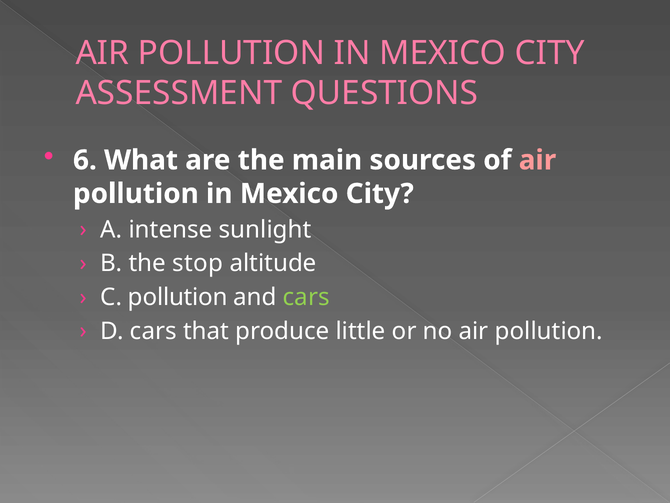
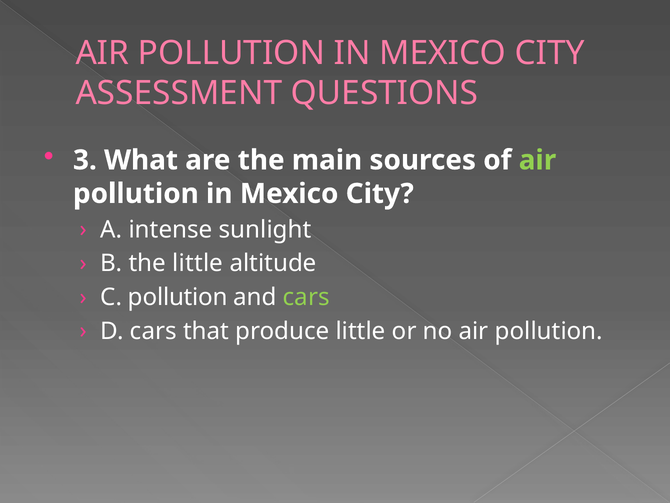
6: 6 -> 3
air at (537, 160) colour: pink -> light green
the stop: stop -> little
